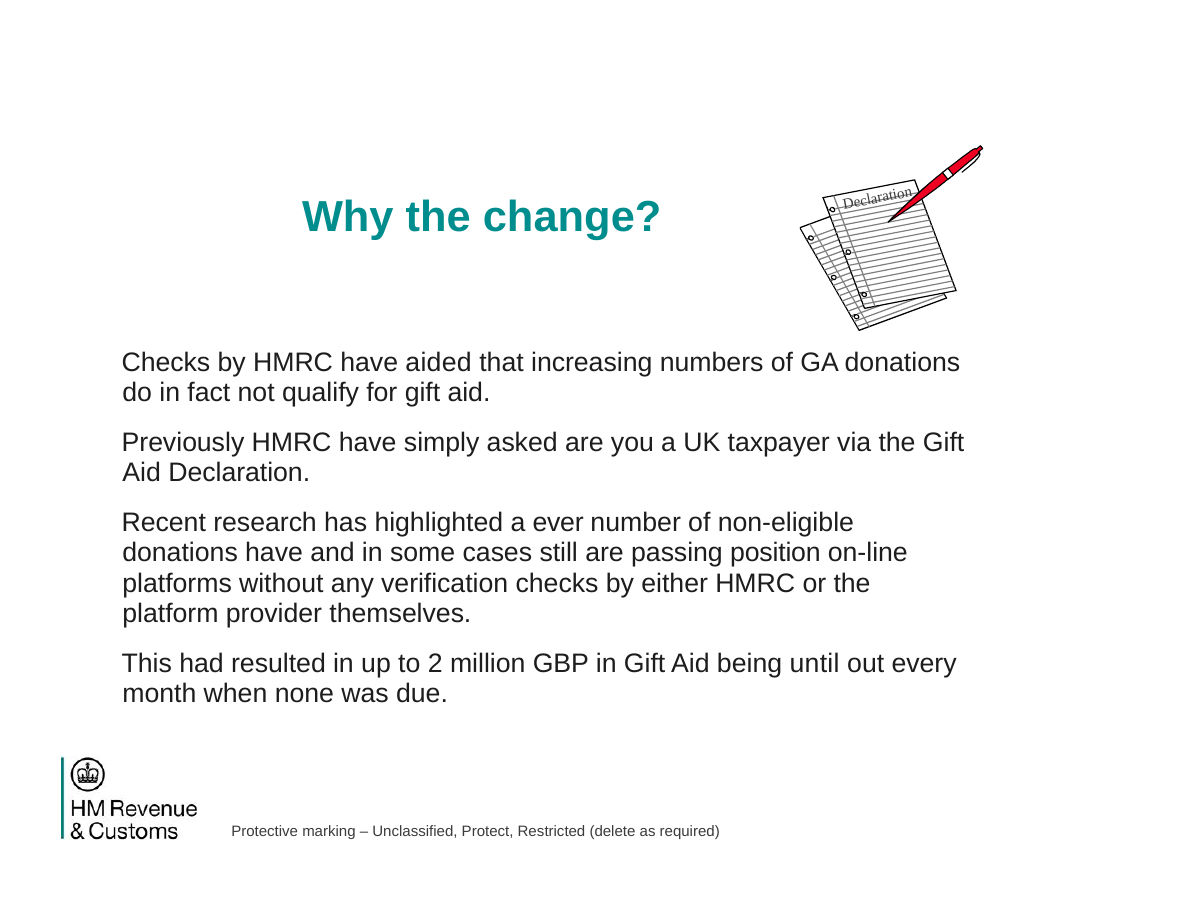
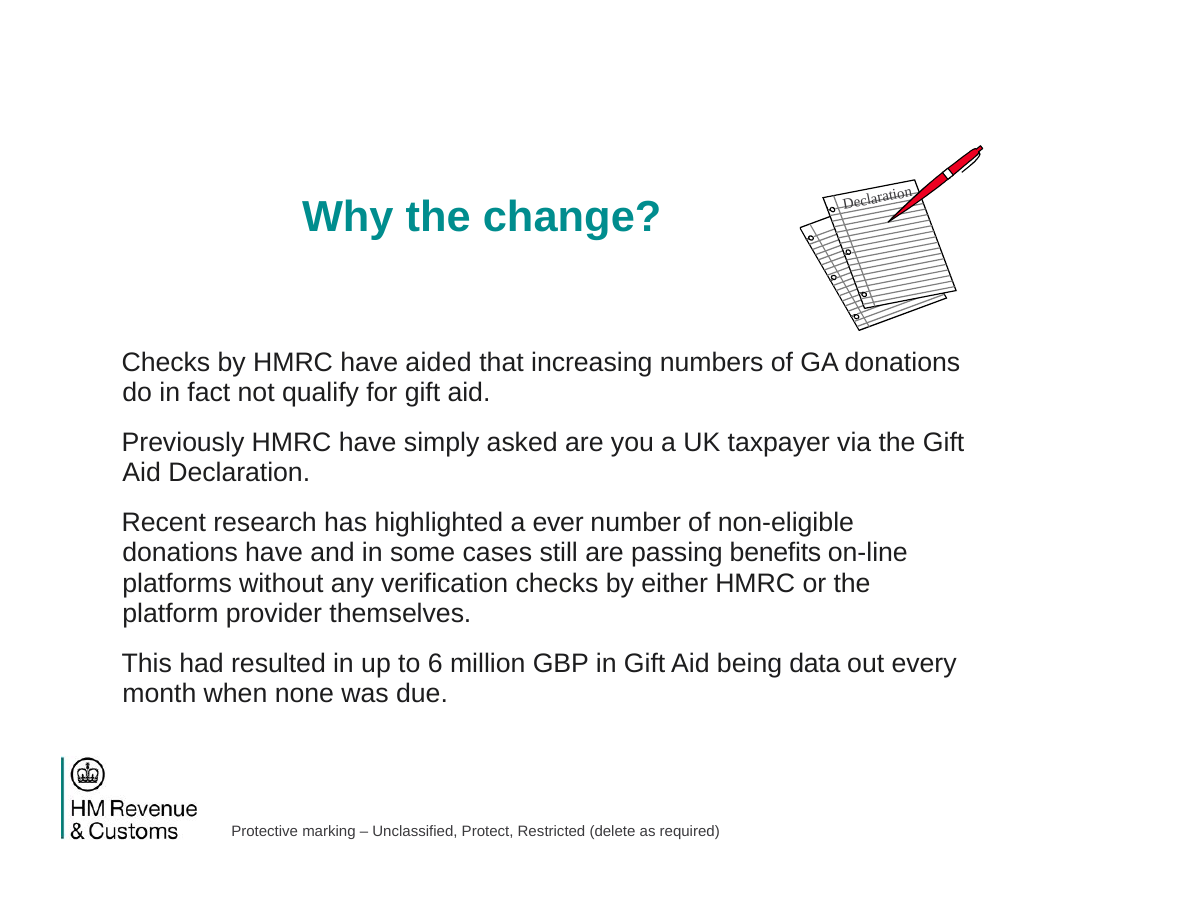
position: position -> benefits
2: 2 -> 6
until: until -> data
